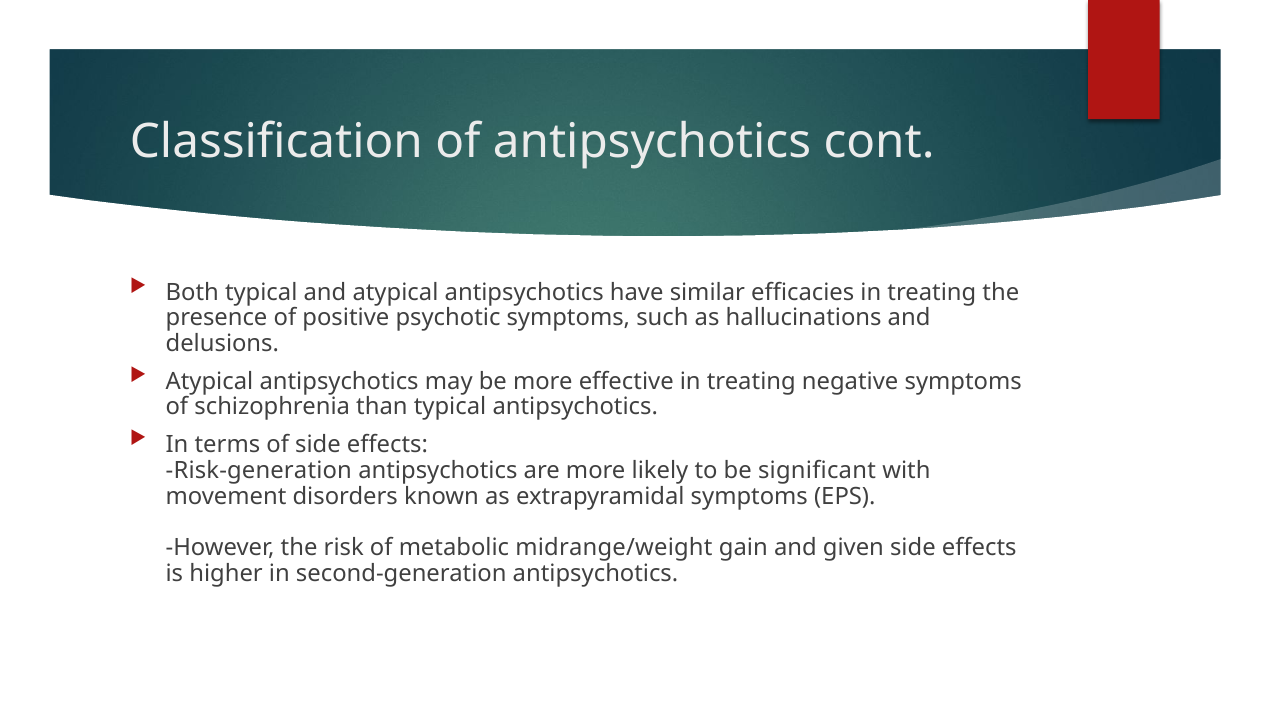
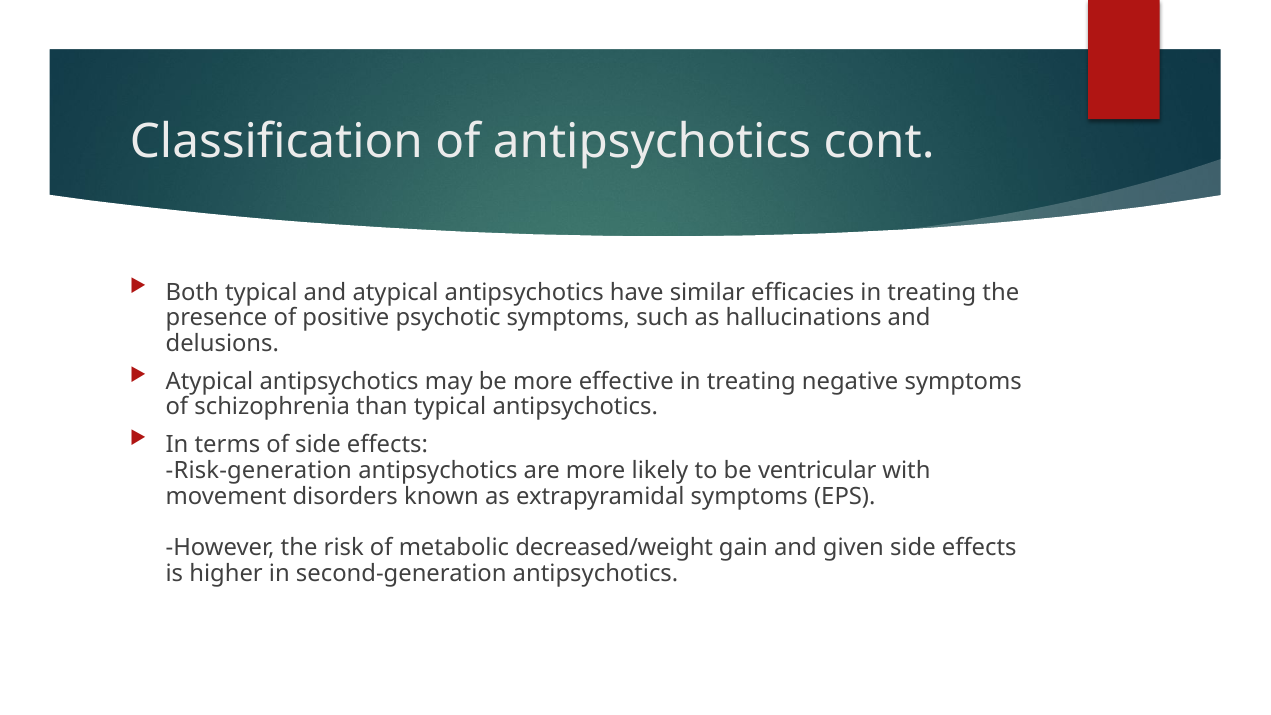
significant: significant -> ventricular
midrange/weight: midrange/weight -> decreased/weight
